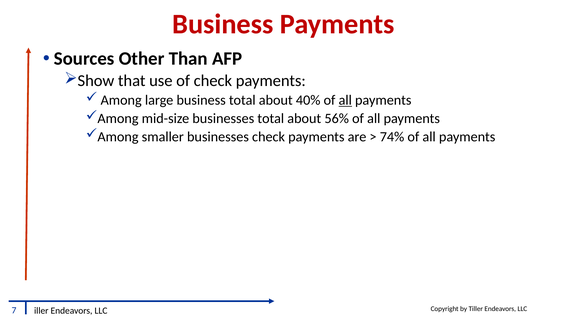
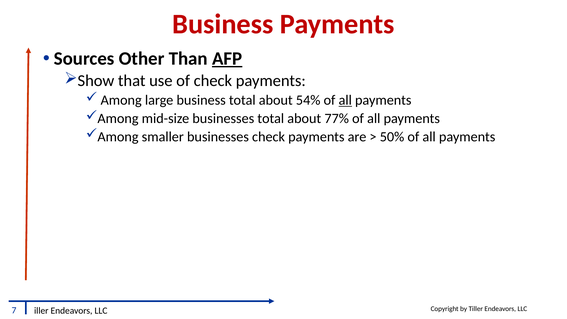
AFP underline: none -> present
40%: 40% -> 54%
56%: 56% -> 77%
74%: 74% -> 50%
